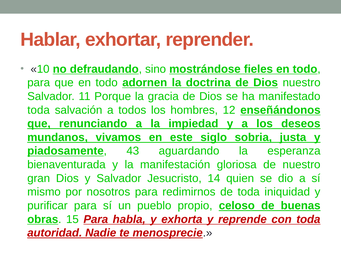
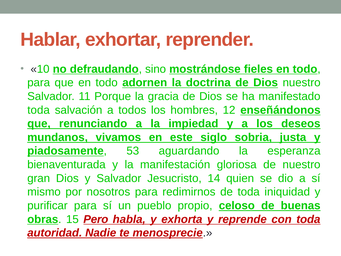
43: 43 -> 53
15 Para: Para -> Pero
